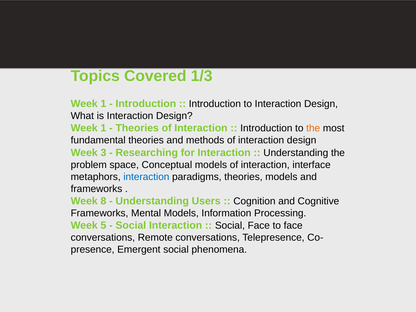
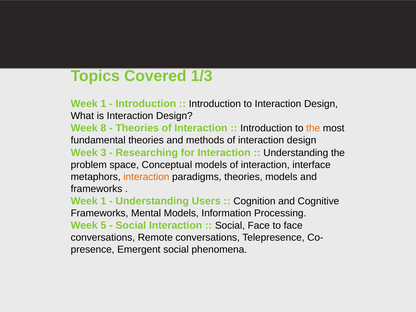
1 at (103, 128): 1 -> 8
interaction at (146, 177) colour: blue -> orange
8 at (103, 201): 8 -> 1
